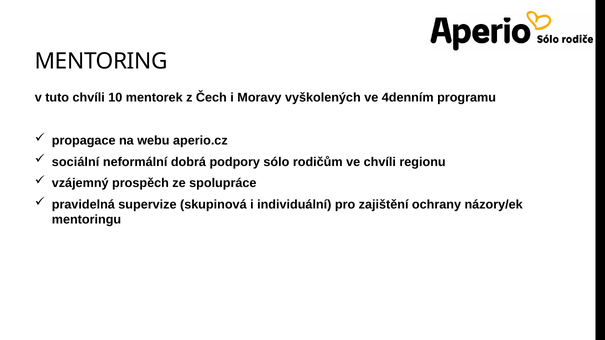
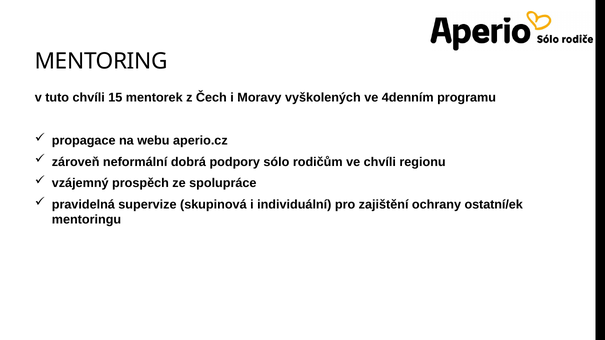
10: 10 -> 15
sociální: sociální -> zároveň
názory/ek: názory/ek -> ostatní/ek
